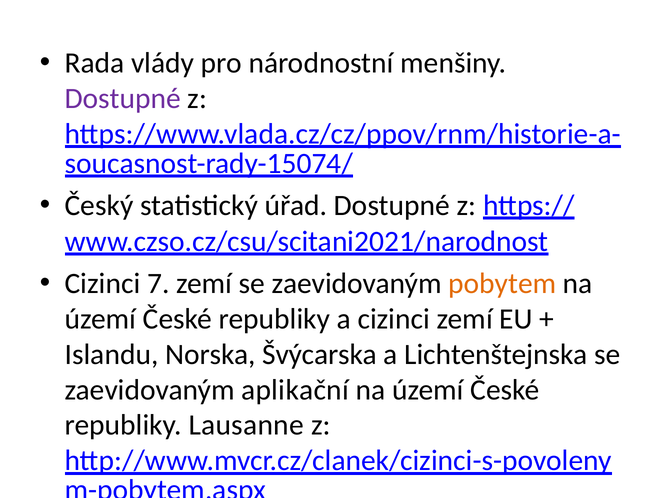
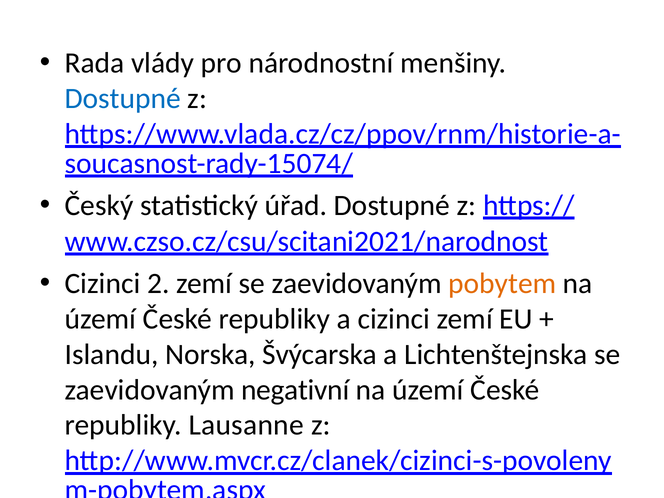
Dostupné at (123, 98) colour: purple -> blue
7: 7 -> 2
aplikační: aplikační -> negativní
